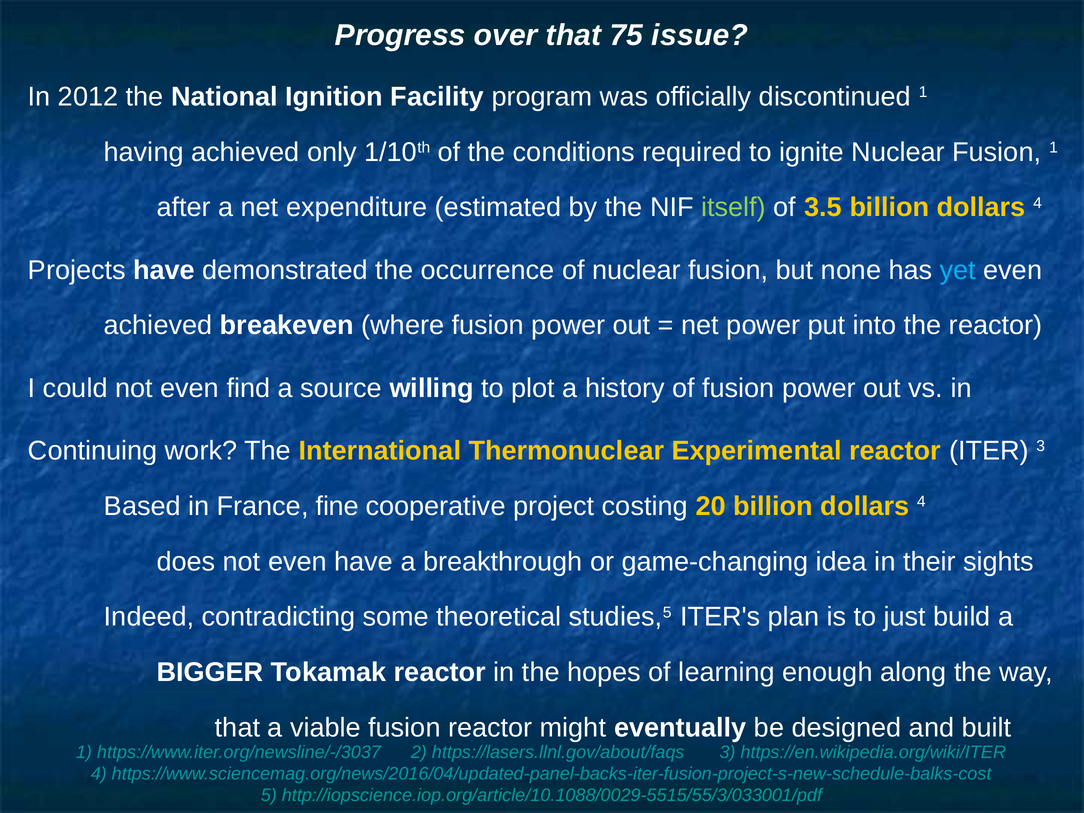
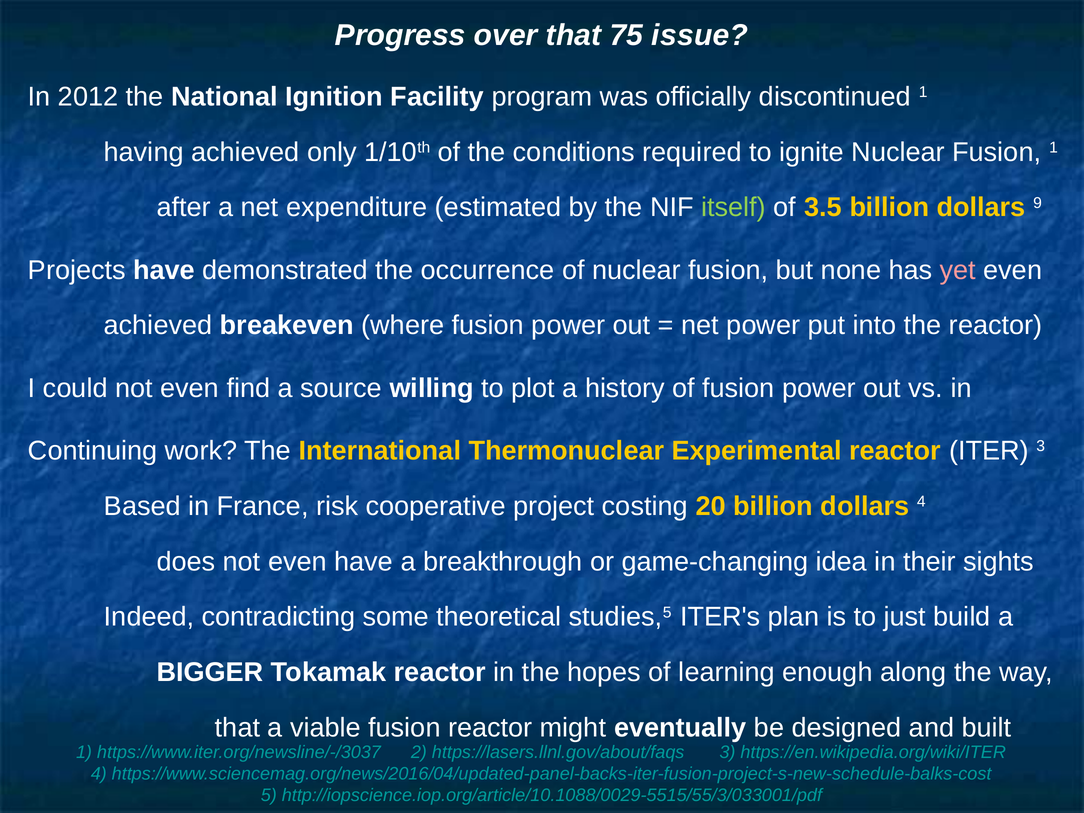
3.5 billion dollars 4: 4 -> 9
yet colour: light blue -> pink
fine: fine -> risk
